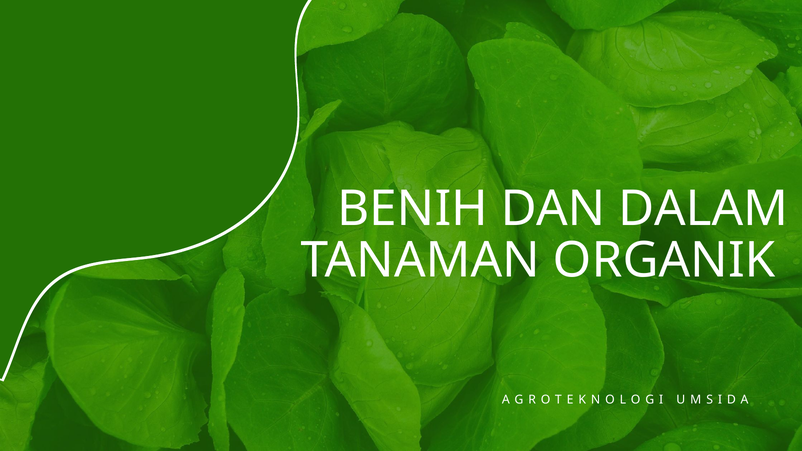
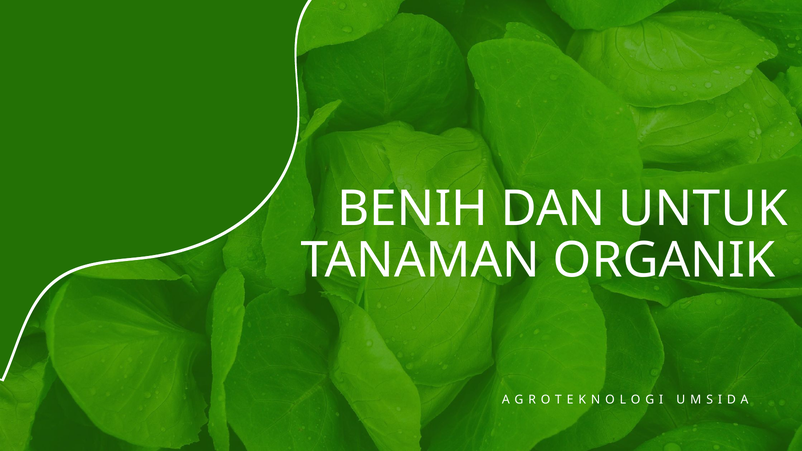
DALAM: DALAM -> UNTUK
